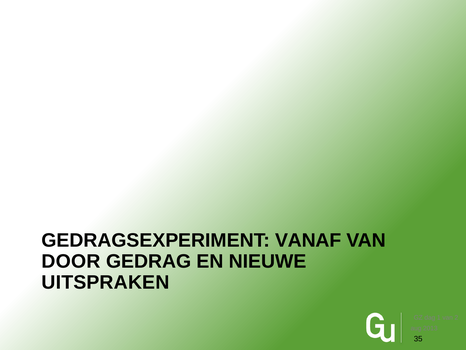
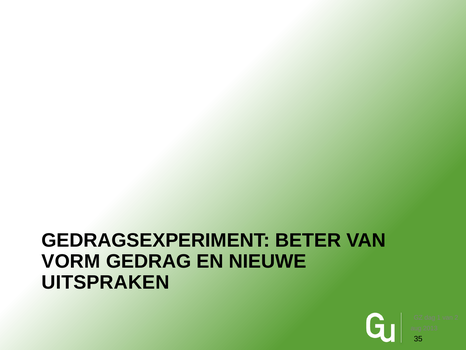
VANAF: VANAF -> BETER
DOOR: DOOR -> VORM
